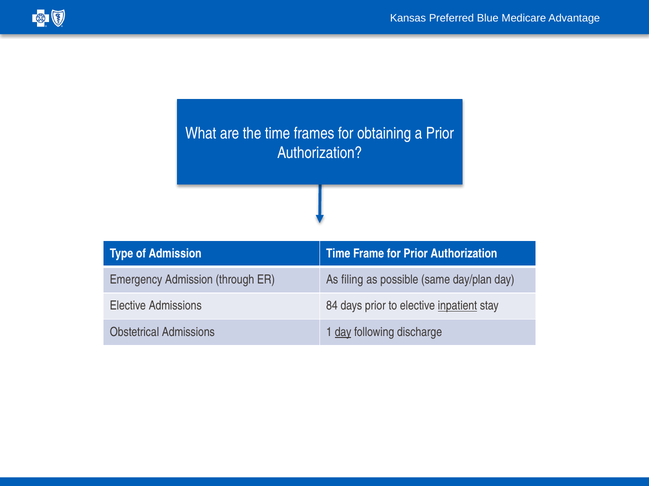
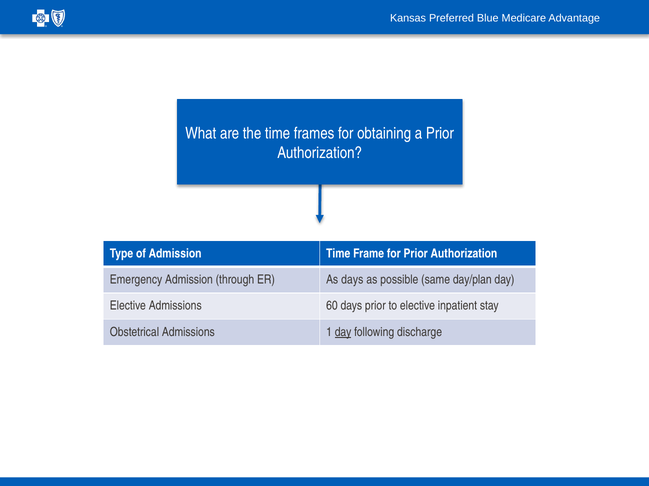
As filing: filing -> days
84: 84 -> 60
inpatient underline: present -> none
